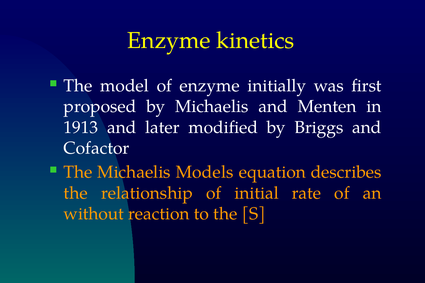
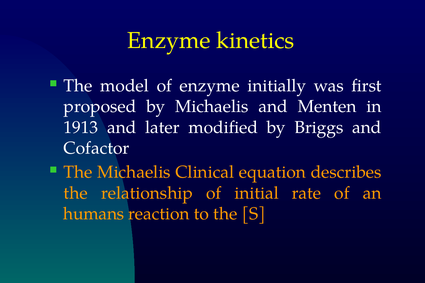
Models: Models -> Clinical
without: without -> humans
